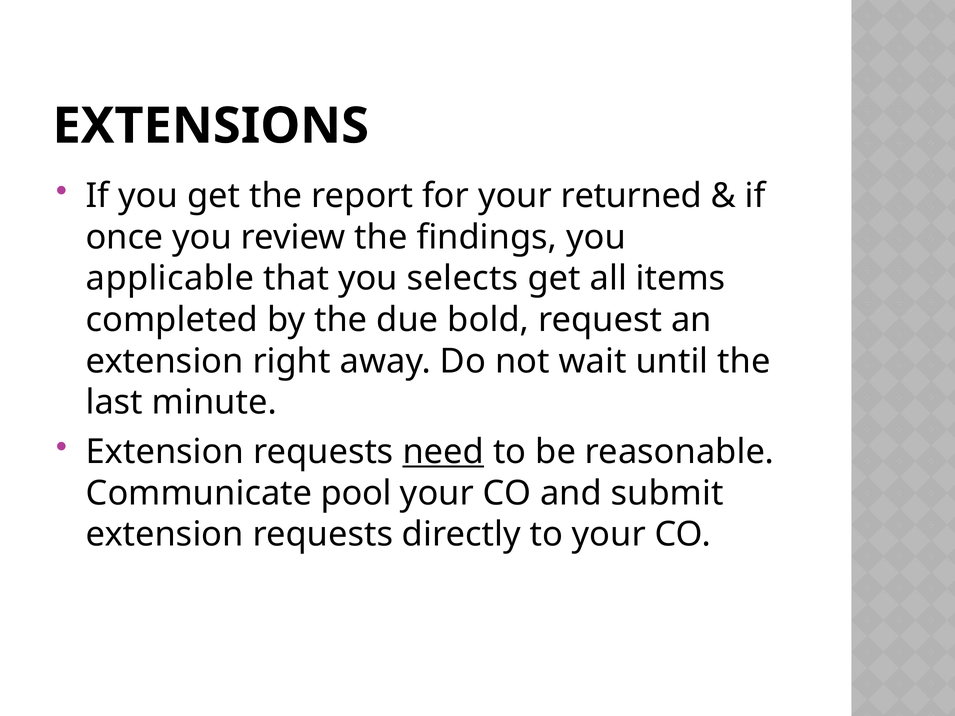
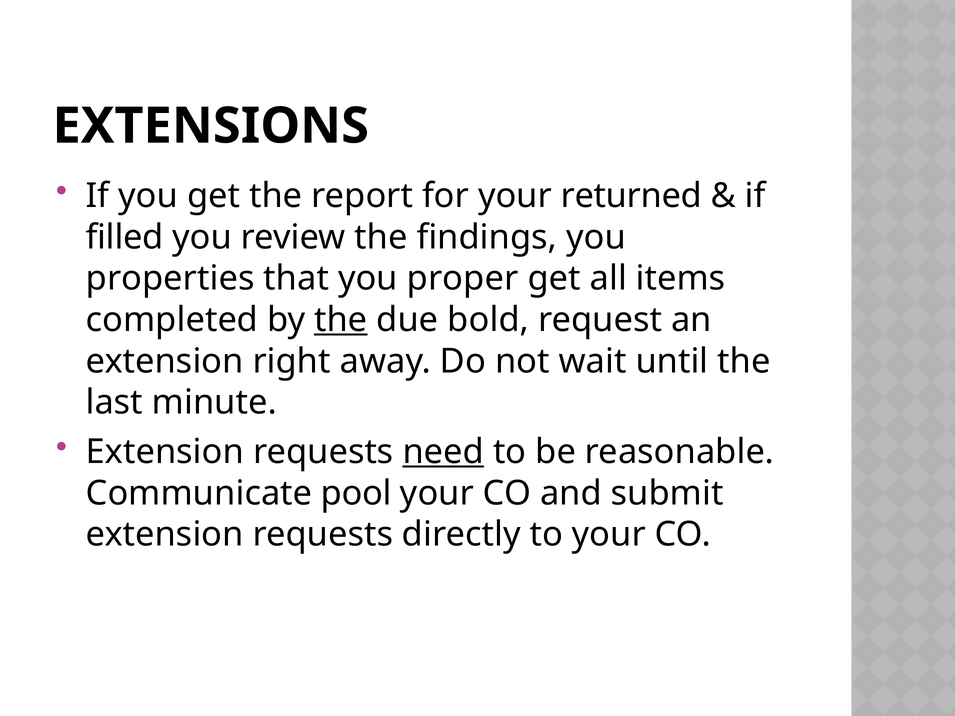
once: once -> filled
applicable: applicable -> properties
selects: selects -> proper
the at (341, 320) underline: none -> present
